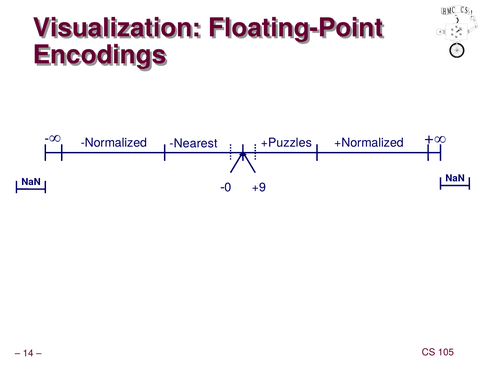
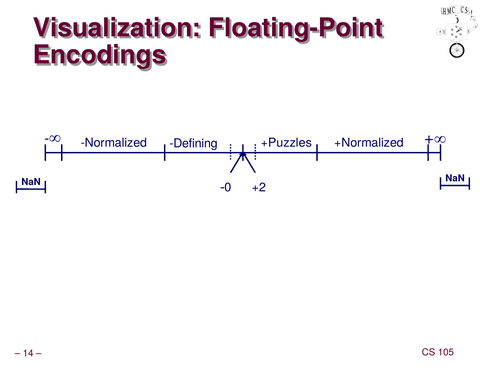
Nearest: Nearest -> Defining
+9: +9 -> +2
